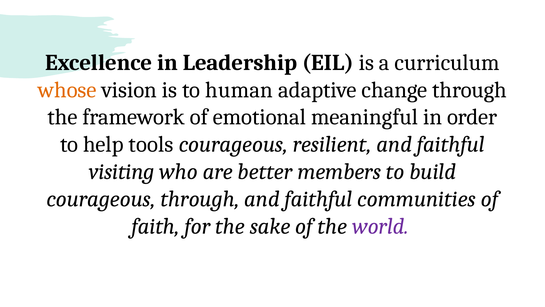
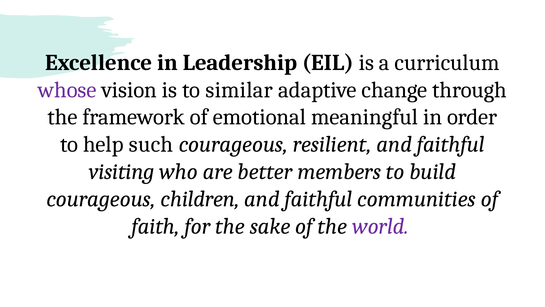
whose colour: orange -> purple
human: human -> similar
tools: tools -> such
courageous through: through -> children
